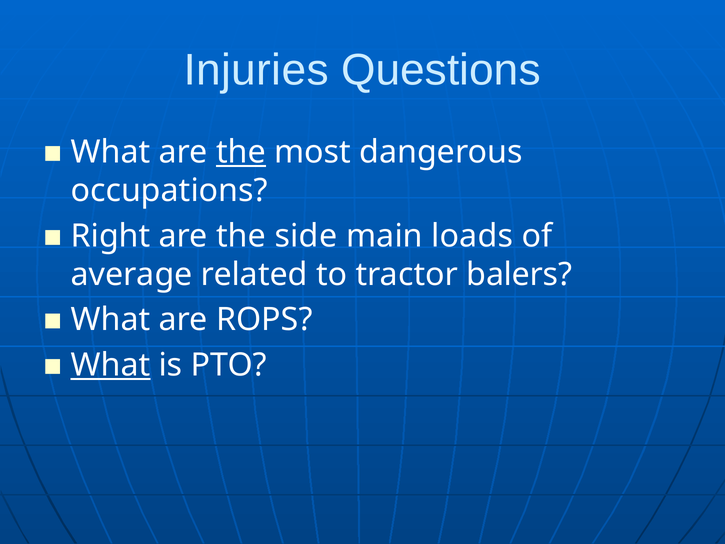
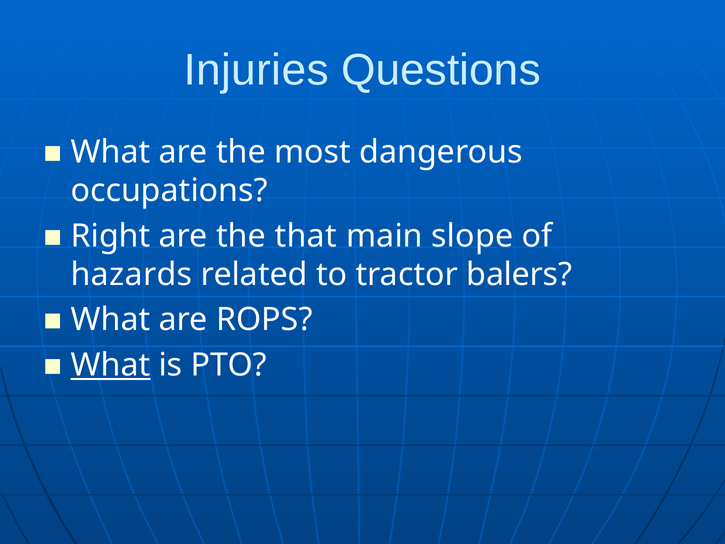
the at (241, 152) underline: present -> none
side: side -> that
loads: loads -> slope
average: average -> hazards
